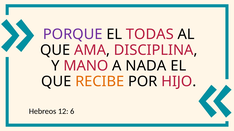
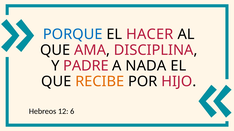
PORQUE colour: purple -> blue
TODAS: TODAS -> HACER
MANO: MANO -> PADRE
